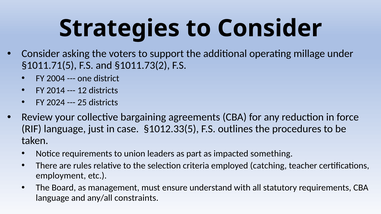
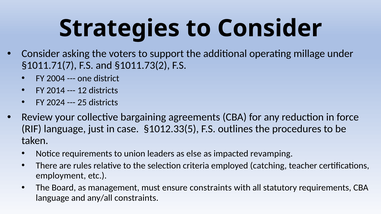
§1011.71(5: §1011.71(5 -> §1011.71(7
part: part -> else
something: something -> revamping
ensure understand: understand -> constraints
